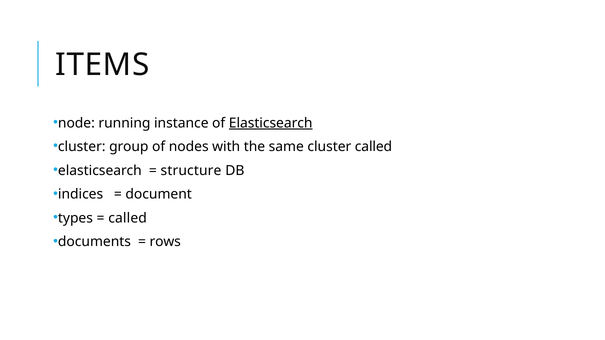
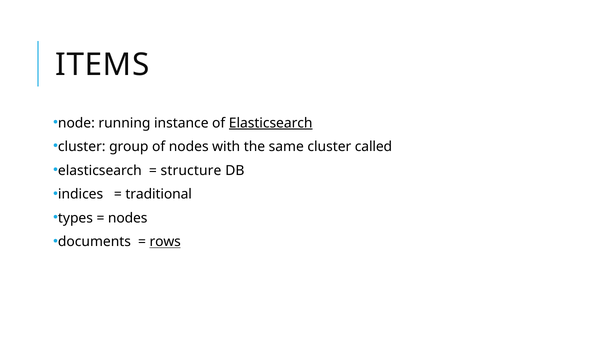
document: document -> traditional
called at (128, 218): called -> nodes
rows underline: none -> present
